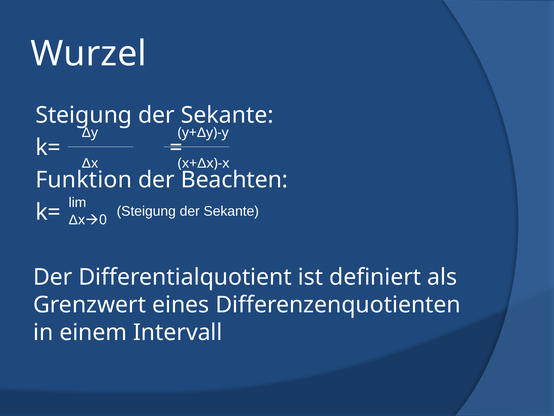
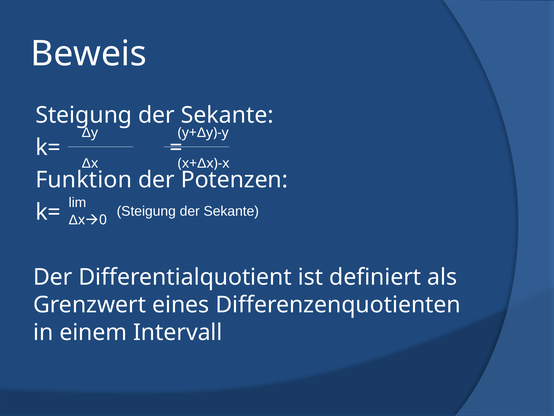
Wurzel: Wurzel -> Beweis
Beachten: Beachten -> Potenzen
